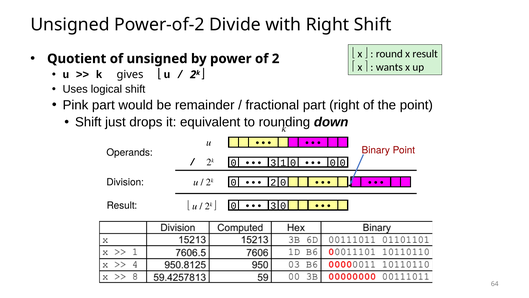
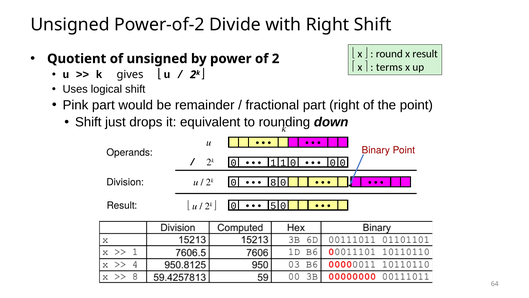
wants: wants -> terms
3 at (273, 162): 3 -> 1
2 at (273, 182): 2 -> 8
3 at (273, 205): 3 -> 5
